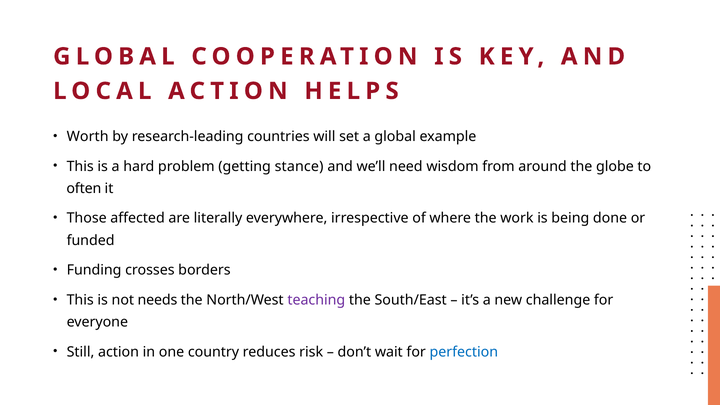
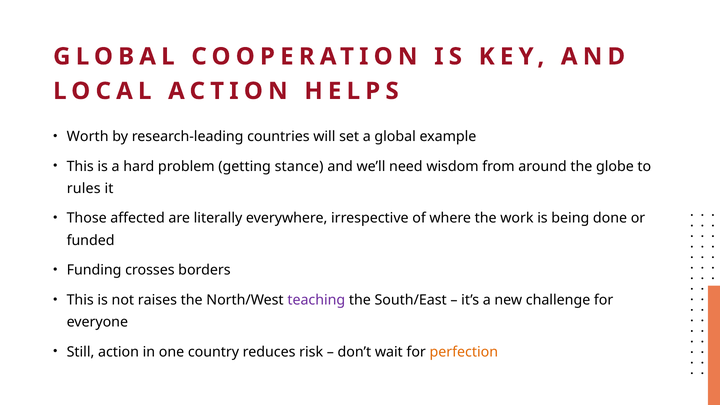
often: often -> rules
needs: needs -> raises
perfection colour: blue -> orange
